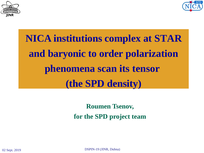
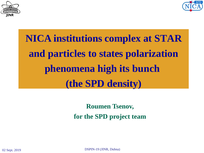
baryonic: baryonic -> particles
order: order -> states
scan: scan -> high
tensor: tensor -> bunch
